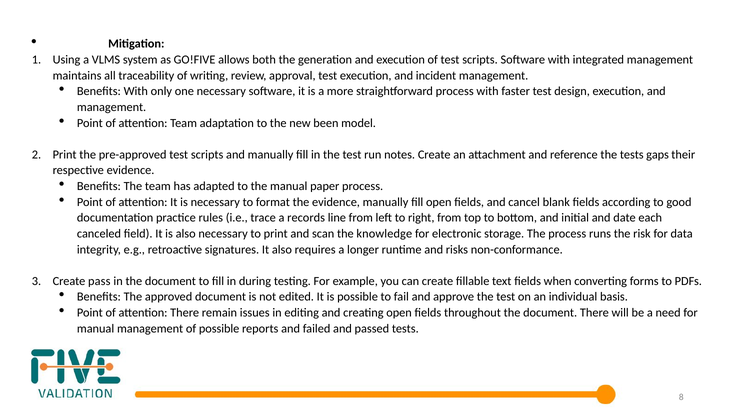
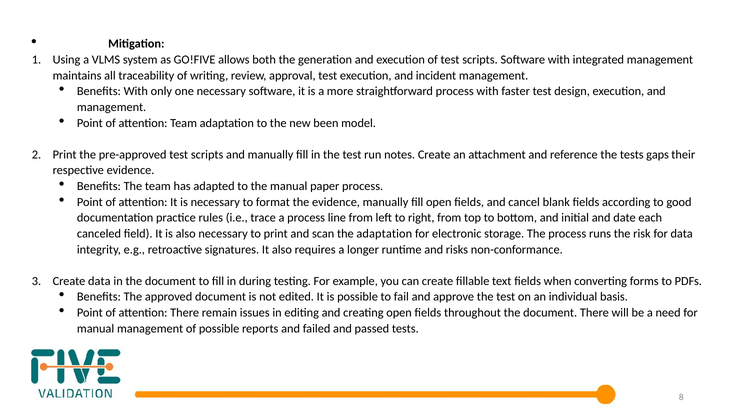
a records: records -> process
the knowledge: knowledge -> adaptation
Create pass: pass -> data
